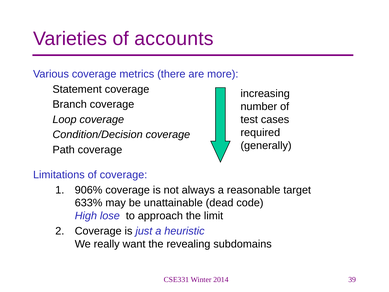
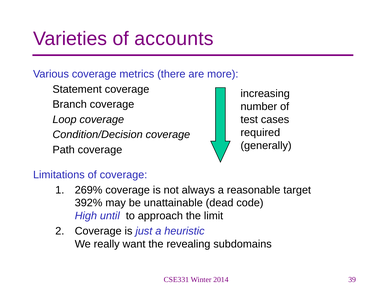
906%: 906% -> 269%
633%: 633% -> 392%
lose: lose -> until
